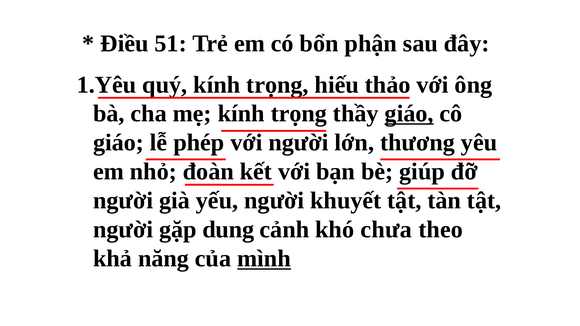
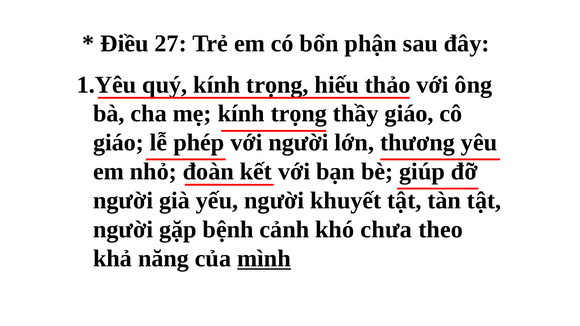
51: 51 -> 27
giáo at (409, 114) underline: present -> none
dung: dung -> bệnh
